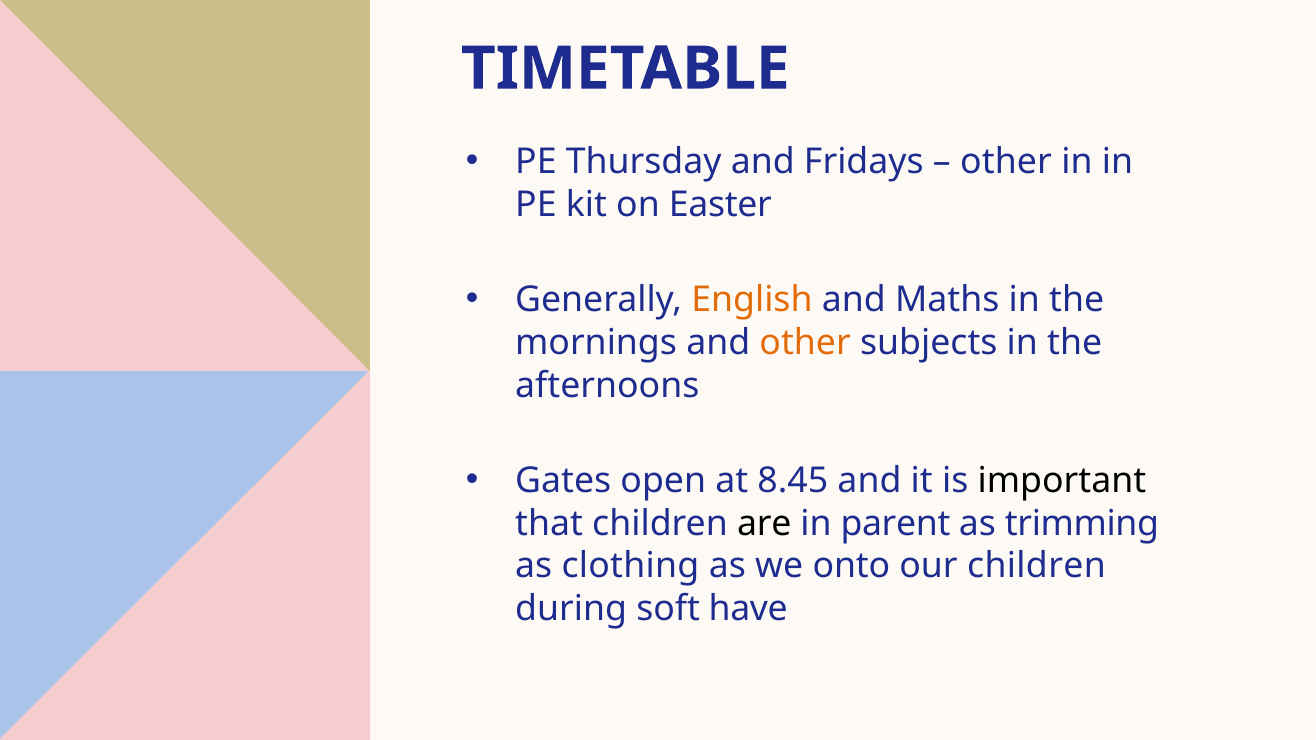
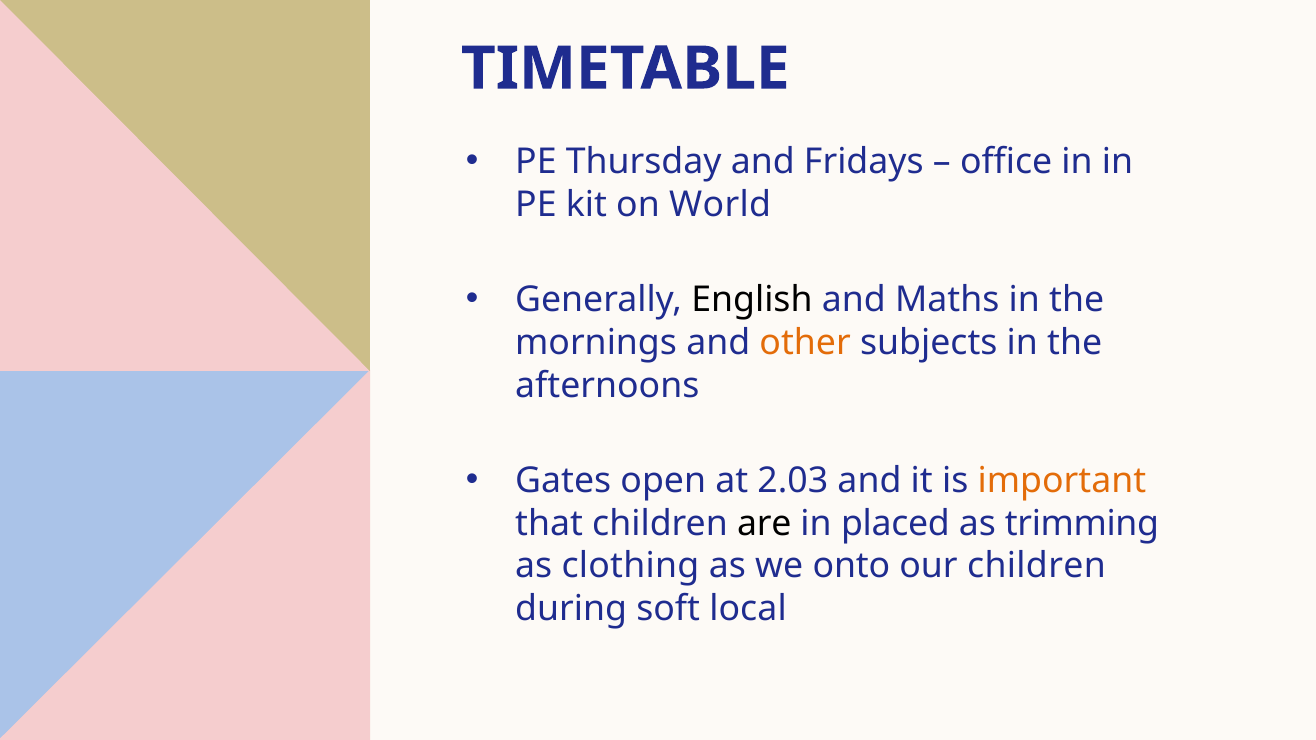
other at (1006, 162): other -> office
Easter: Easter -> World
English colour: orange -> black
8.45: 8.45 -> 2.03
important colour: black -> orange
parent: parent -> placed
have: have -> local
